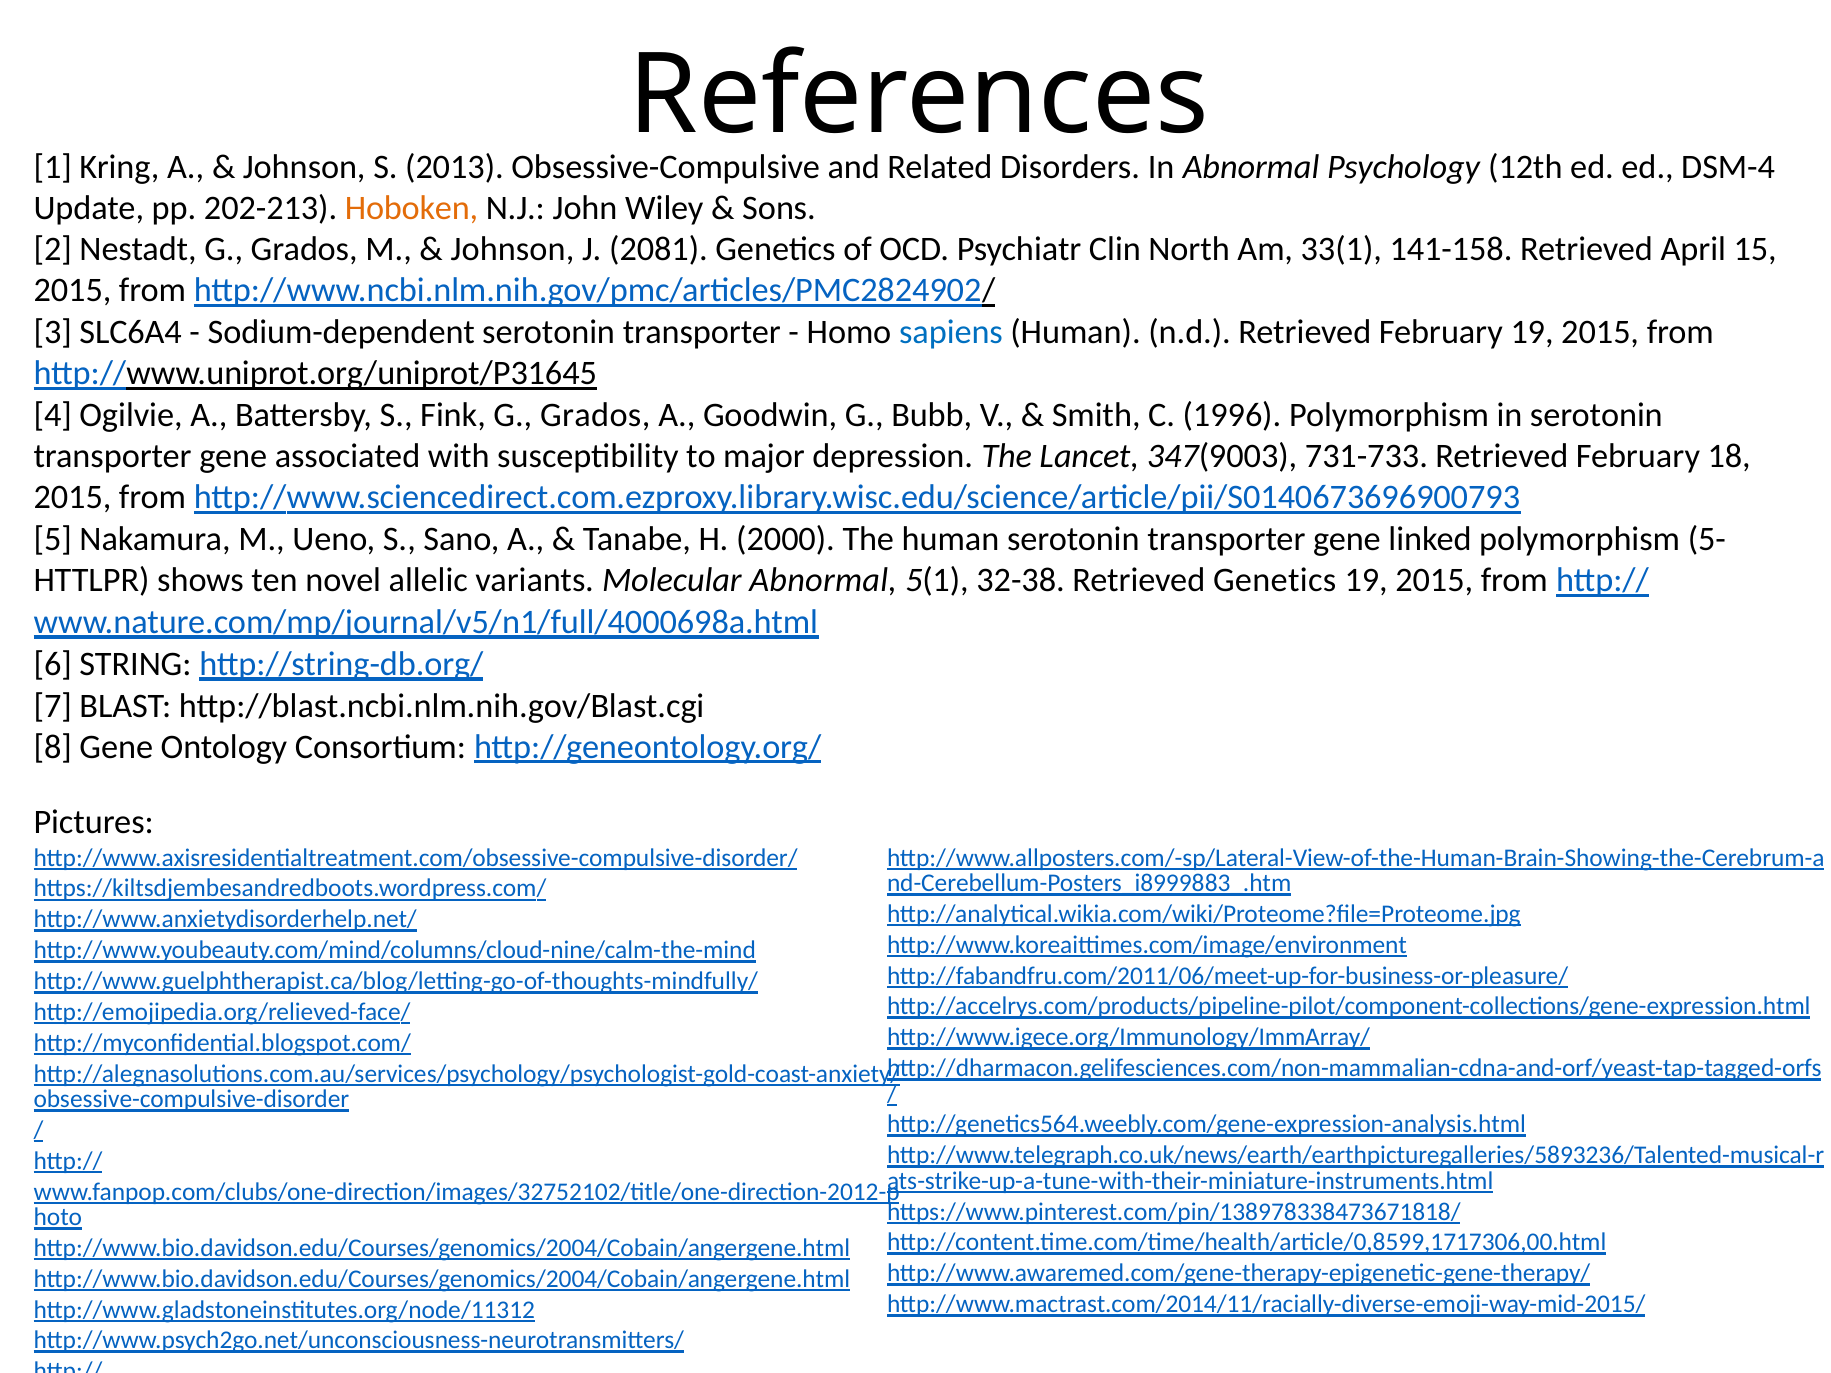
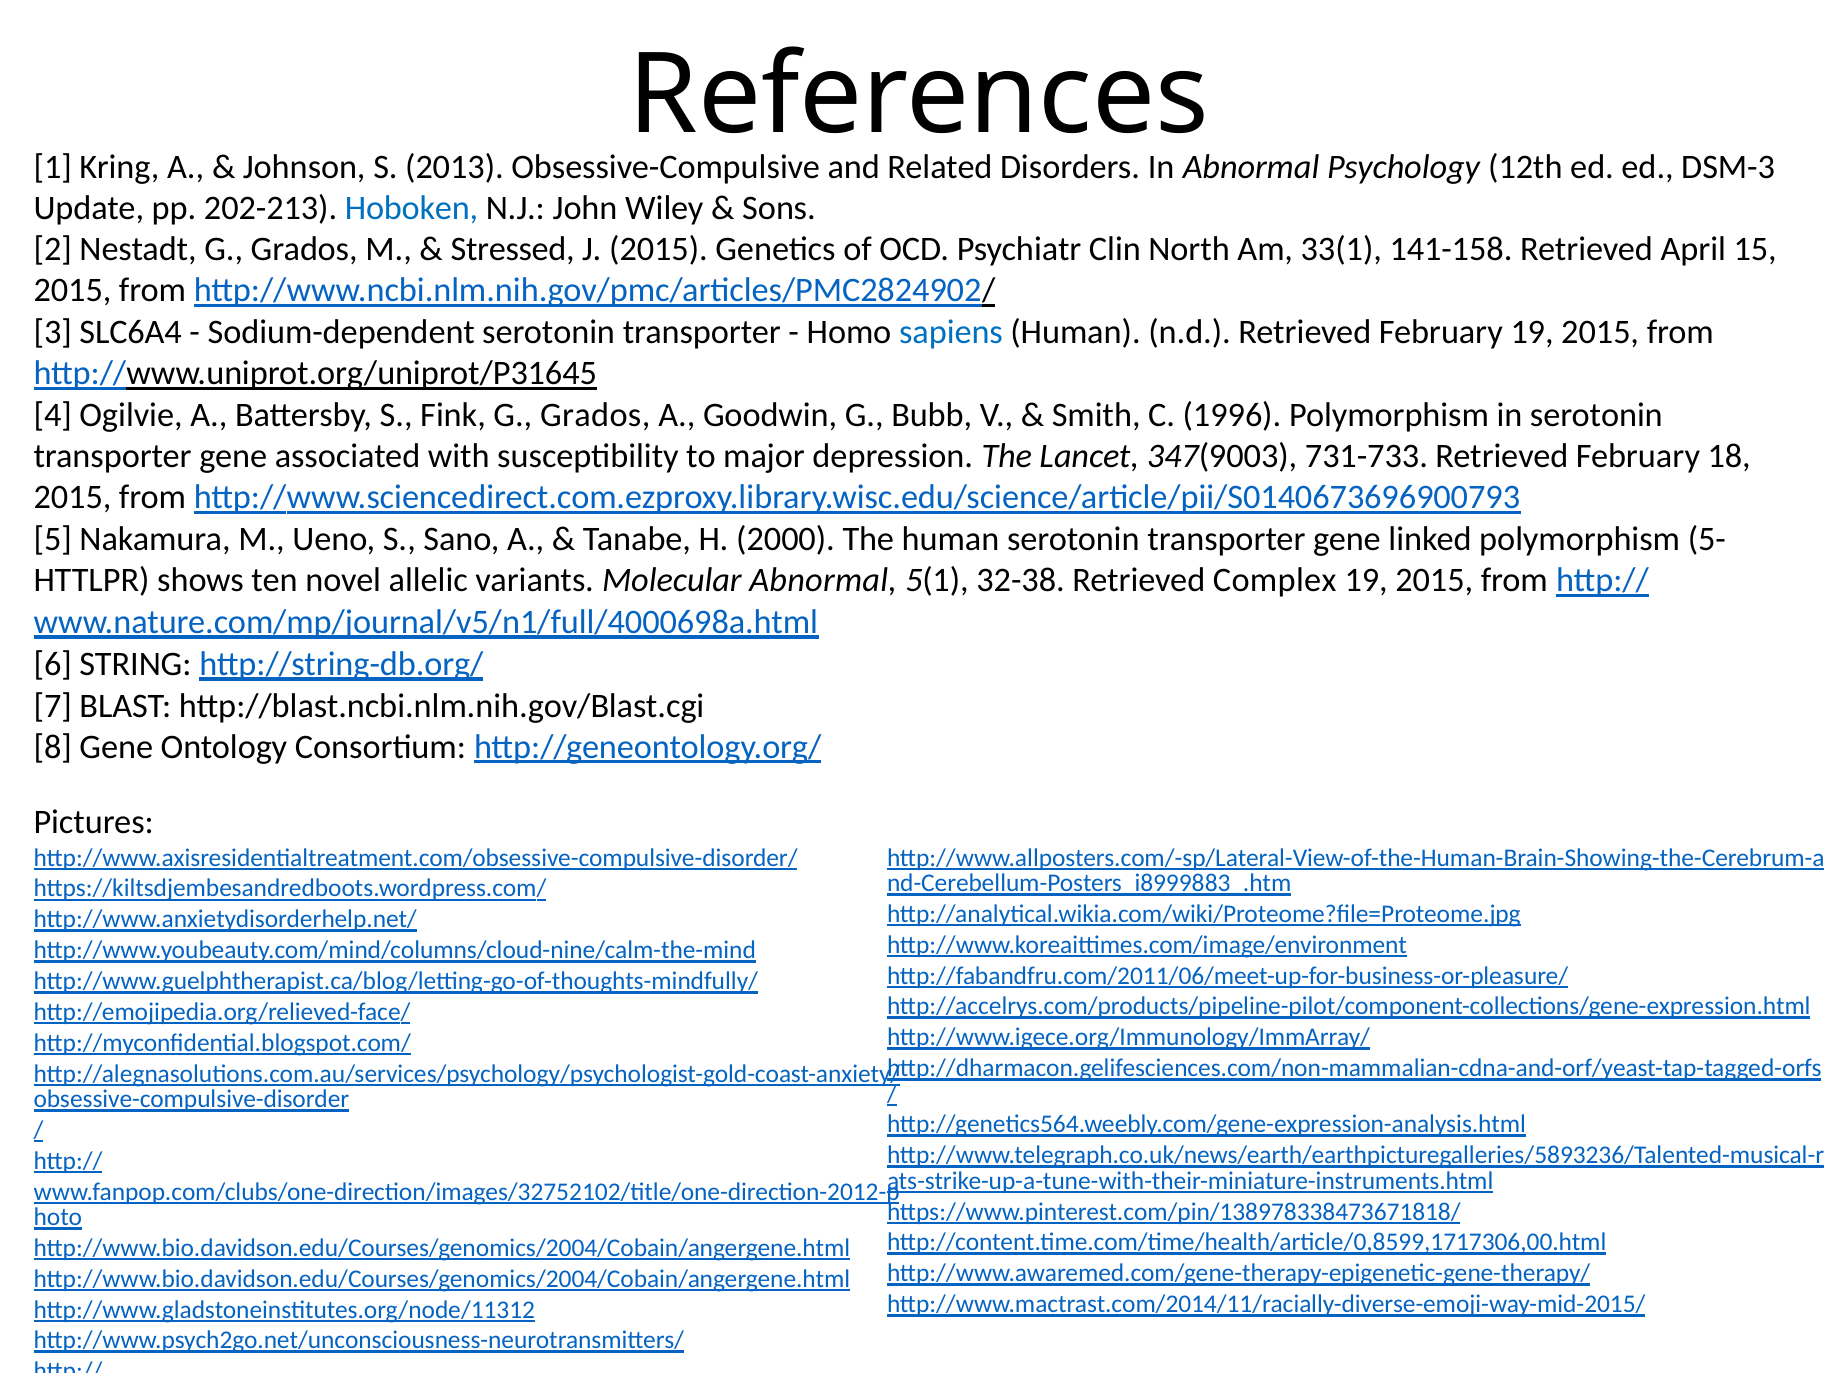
DSM-4: DSM-4 -> DSM-3
Hoboken colour: orange -> blue
Johnson at (512, 249): Johnson -> Stressed
J 2081: 2081 -> 2015
Retrieved Genetics: Genetics -> Complex
